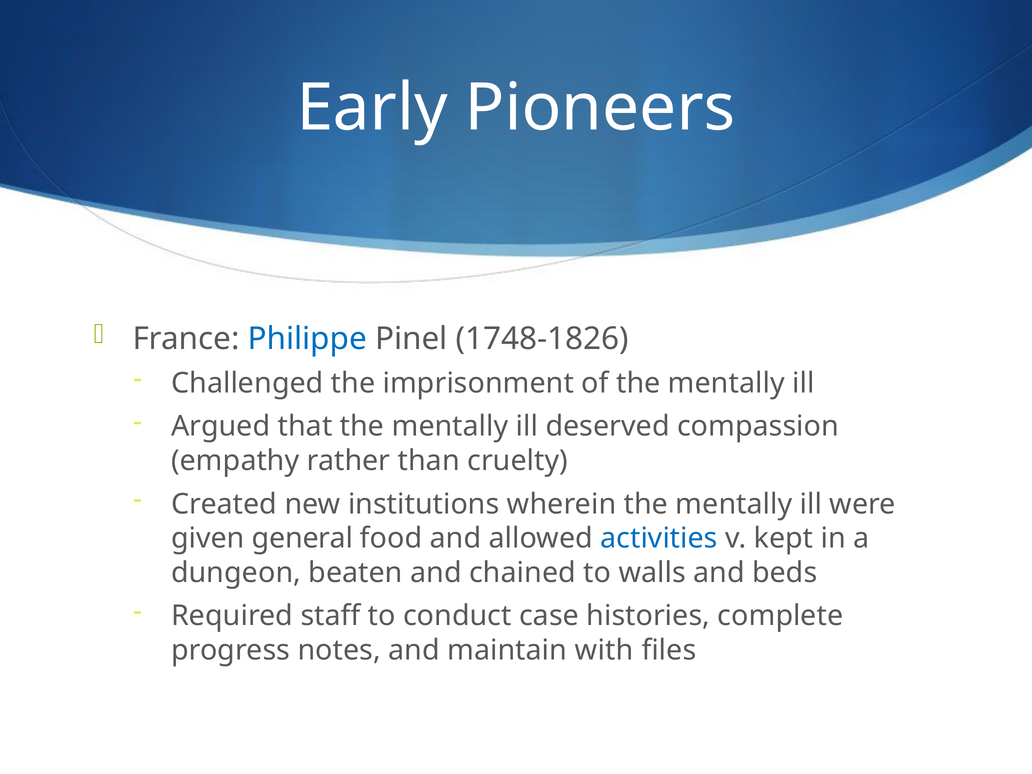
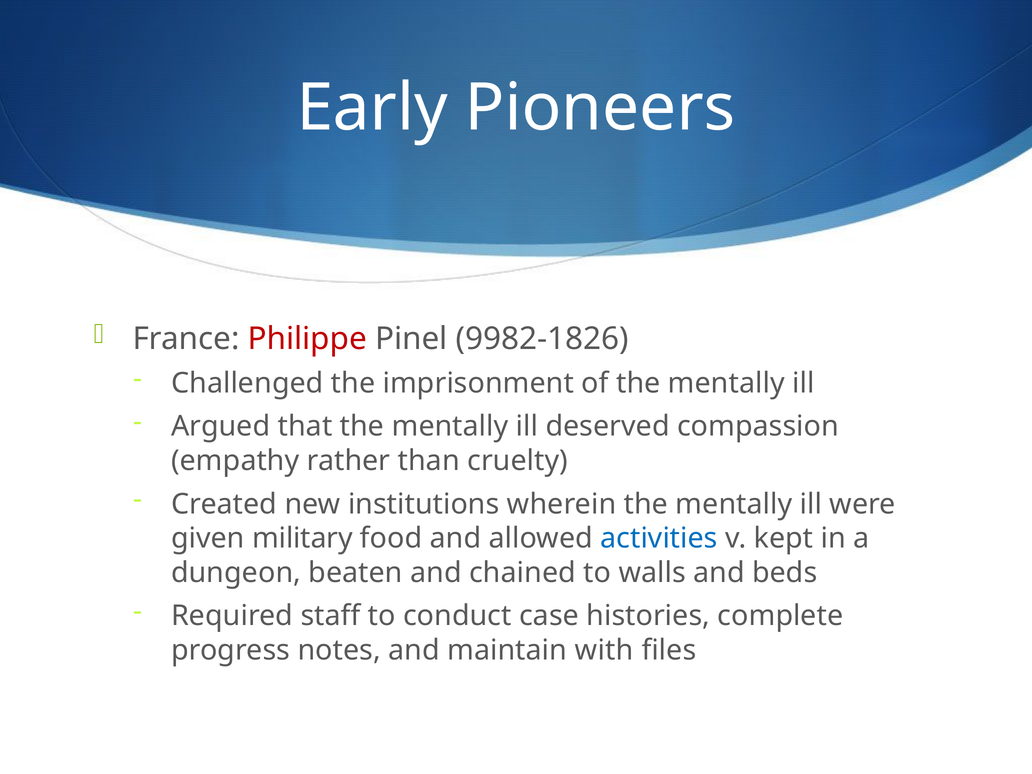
Philippe colour: blue -> red
1748-1826: 1748-1826 -> 9982-1826
general: general -> military
